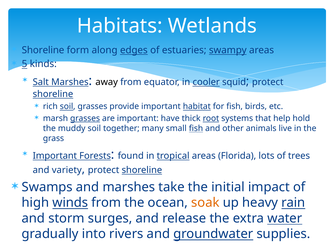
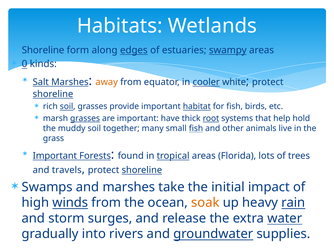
5: 5 -> 0
away colour: black -> orange
squid: squid -> white
variety: variety -> travels
